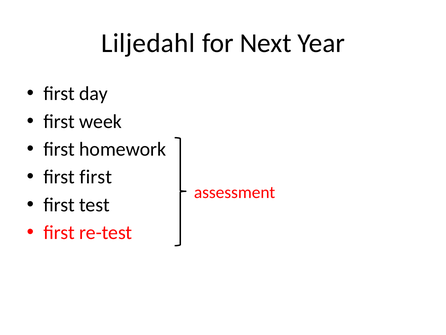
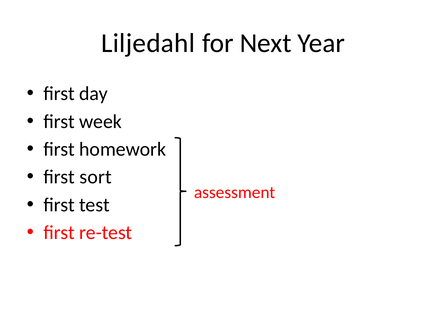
first first: first -> sort
